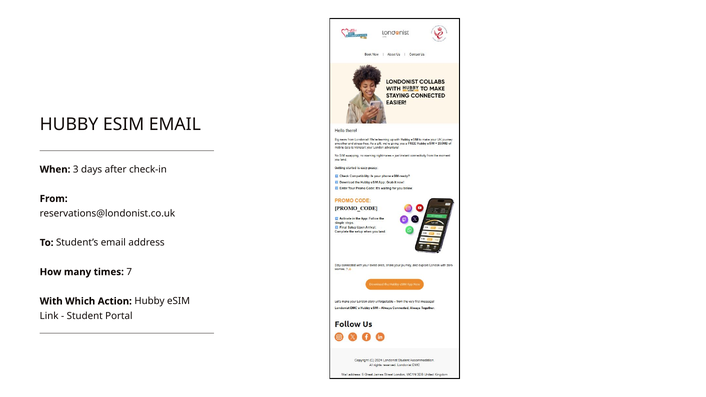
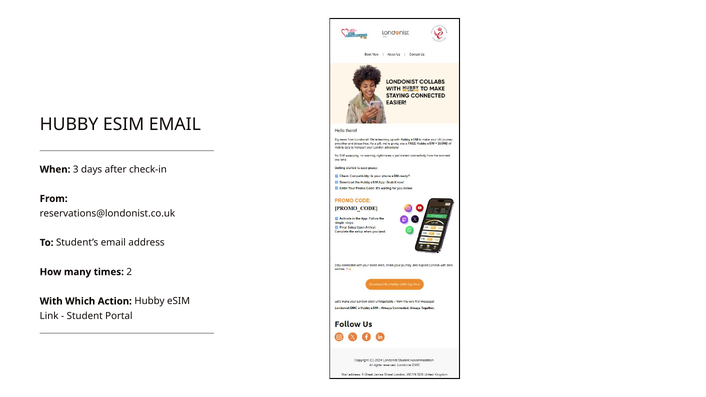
7: 7 -> 2
